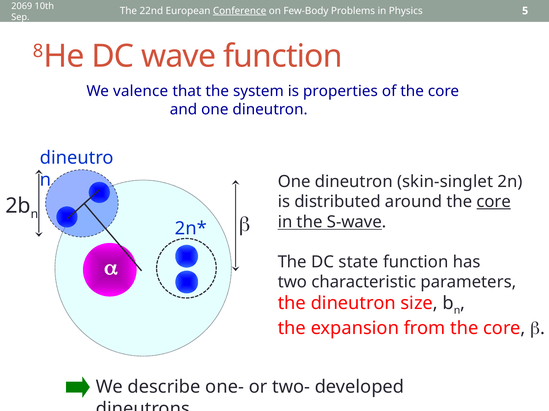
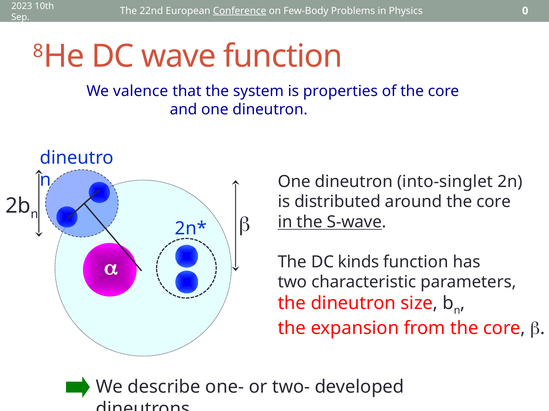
2069: 2069 -> 2023
5: 5 -> 0
skin-singlet: skin-singlet -> into-singlet
core at (494, 202) underline: present -> none
state: state -> kinds
